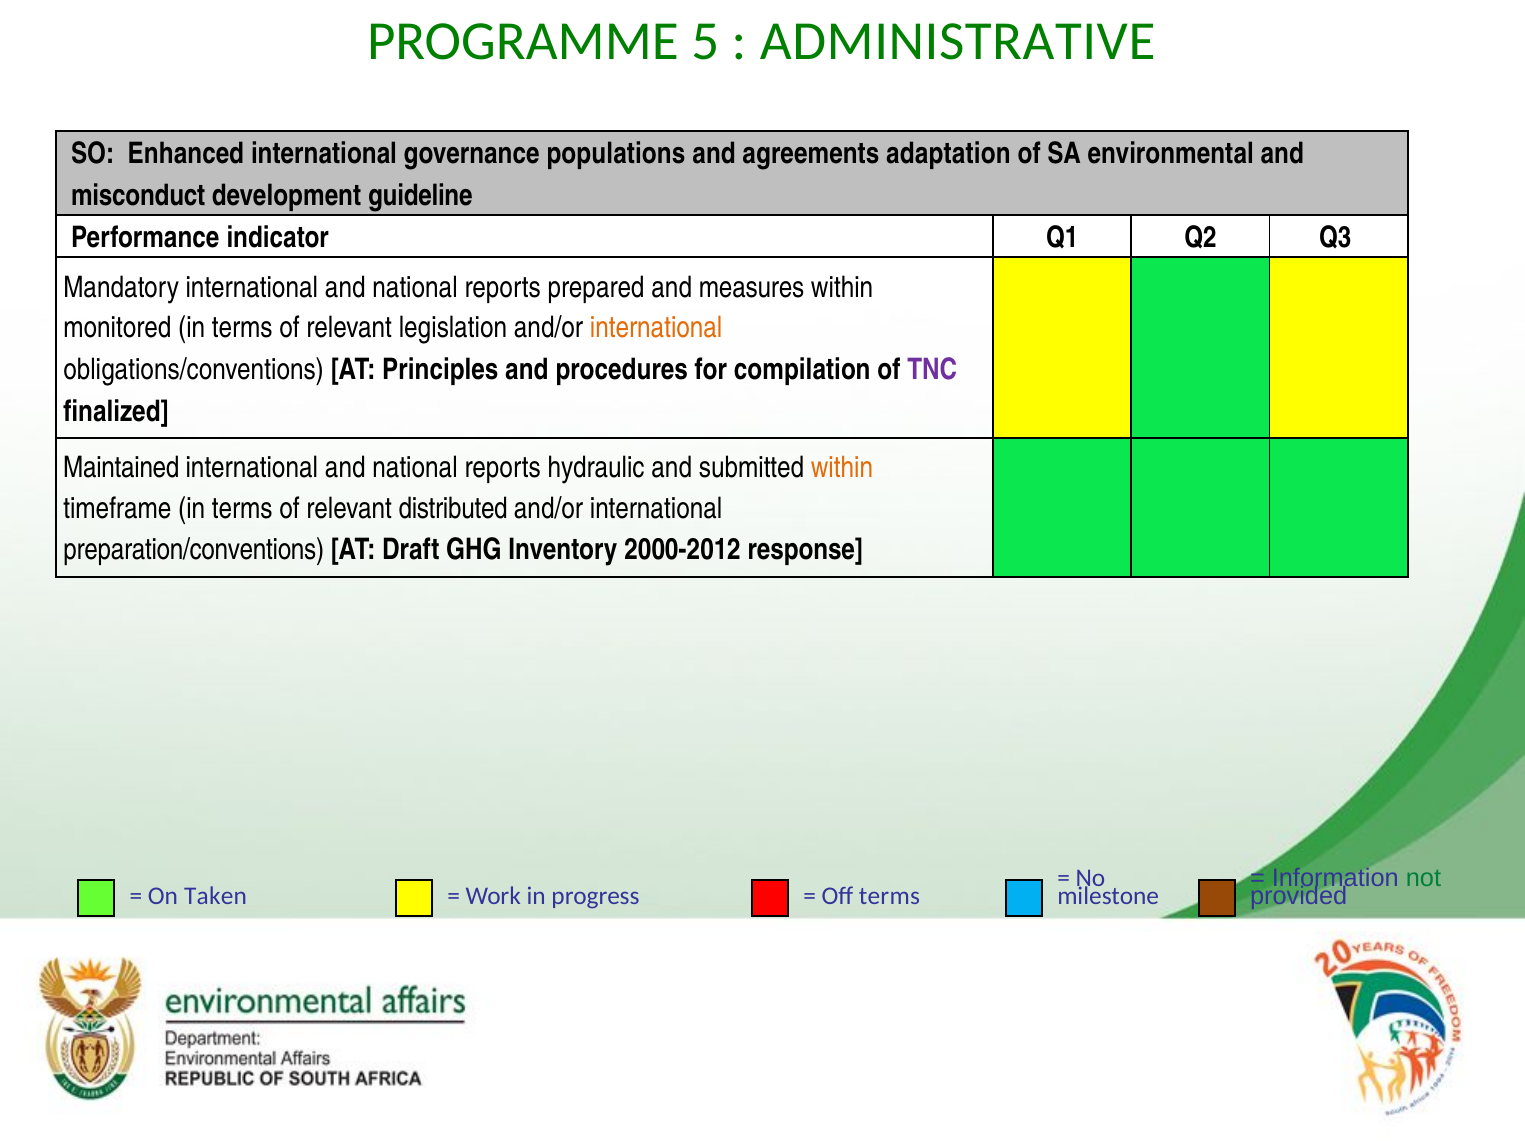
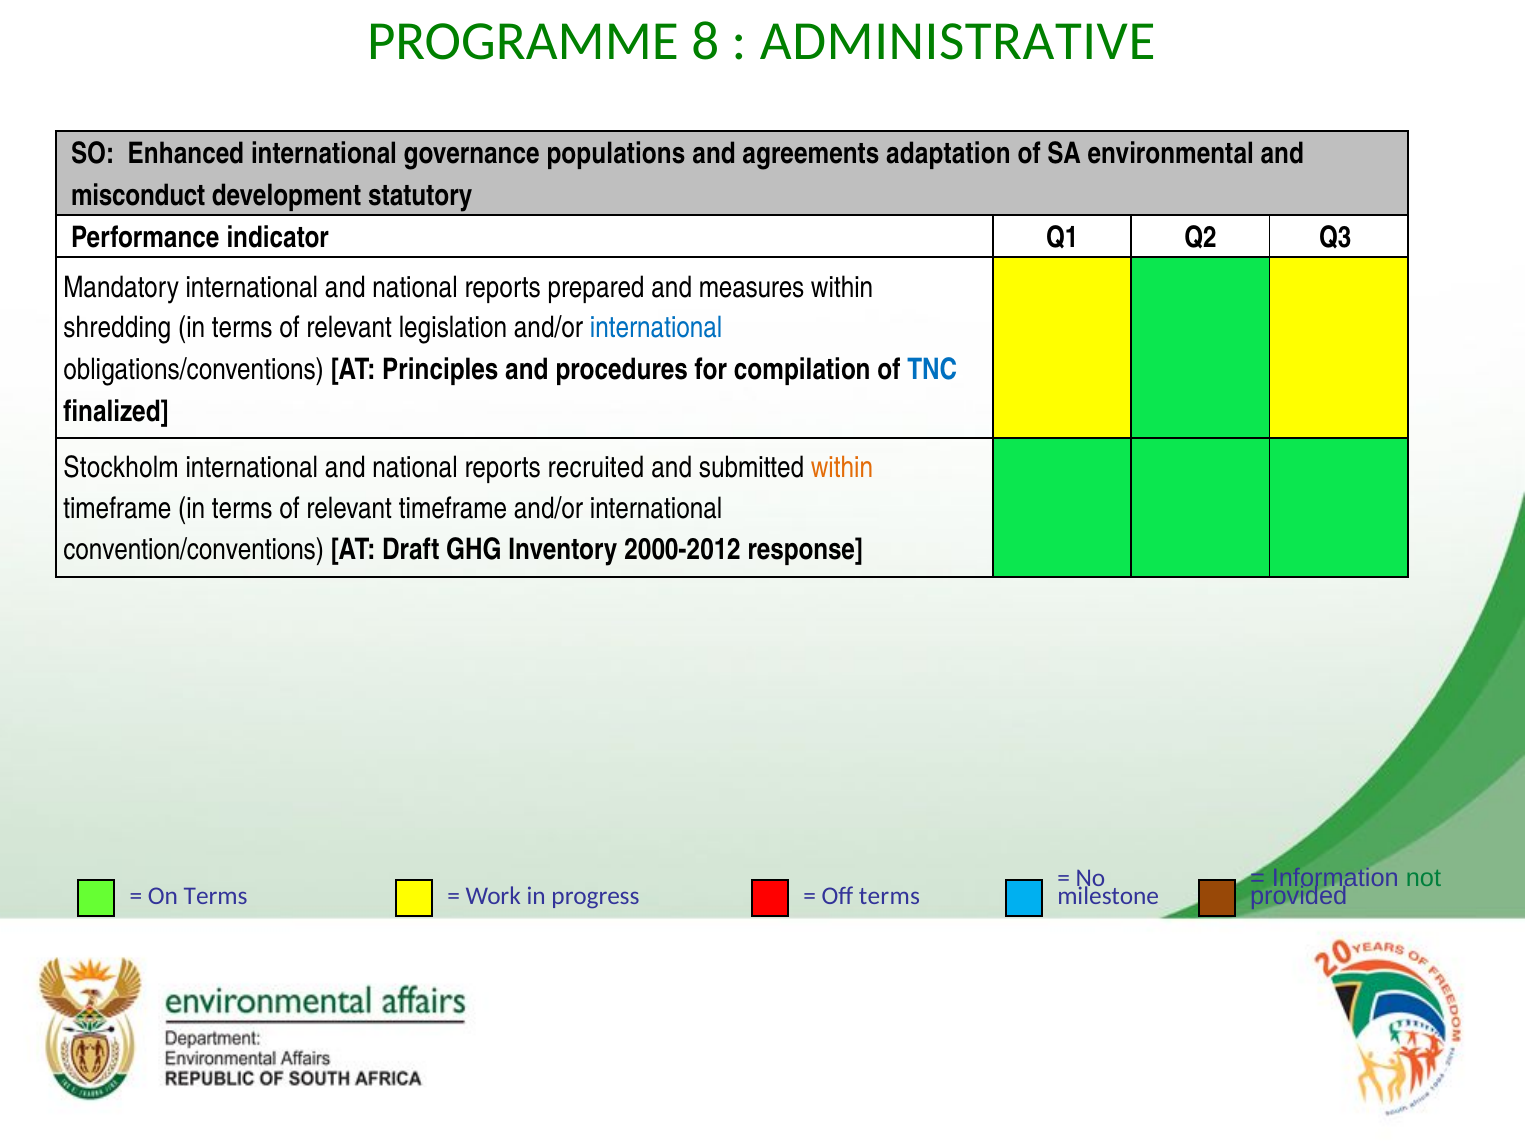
5: 5 -> 8
guideline: guideline -> statutory
monitored: monitored -> shredding
international at (656, 328) colour: orange -> blue
TNC colour: purple -> blue
Maintained: Maintained -> Stockholm
hydraulic: hydraulic -> recruited
relevant distributed: distributed -> timeframe
preparation/conventions: preparation/conventions -> convention/conventions
On Taken: Taken -> Terms
